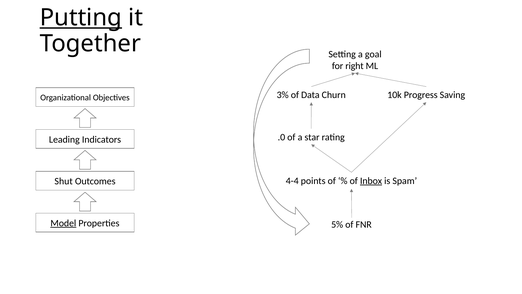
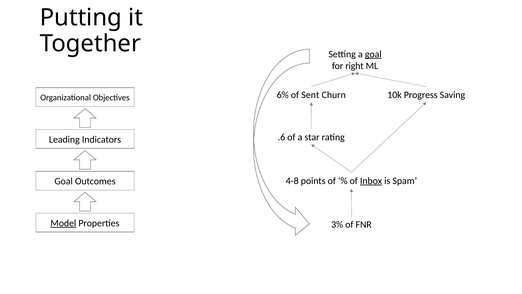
Putting underline: present -> none
goal at (373, 54) underline: none -> present
3%: 3% -> 6%
Data: Data -> Sent
.0: .0 -> .6
4-4: 4-4 -> 4-8
Shut at (64, 181): Shut -> Goal
5%: 5% -> 3%
